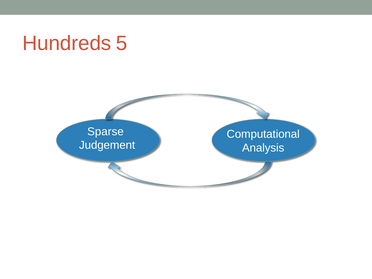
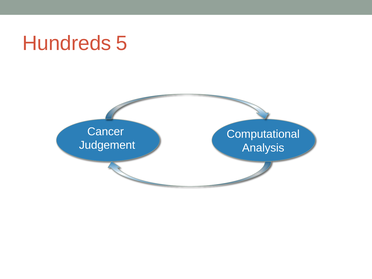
Sparse: Sparse -> Cancer
